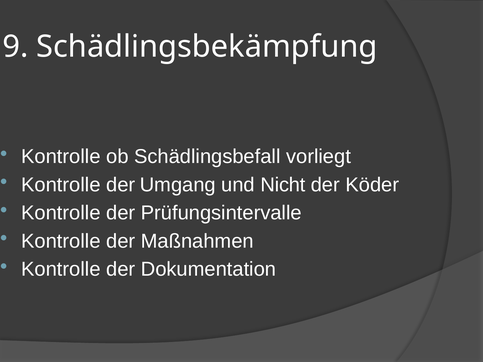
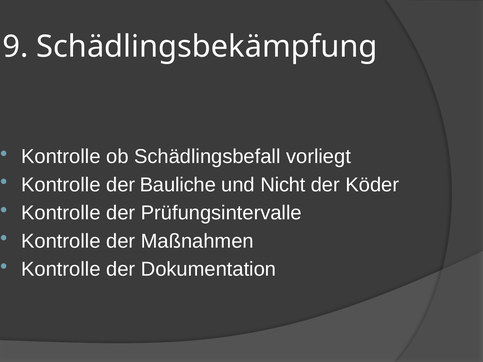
Umgang: Umgang -> Bauliche
